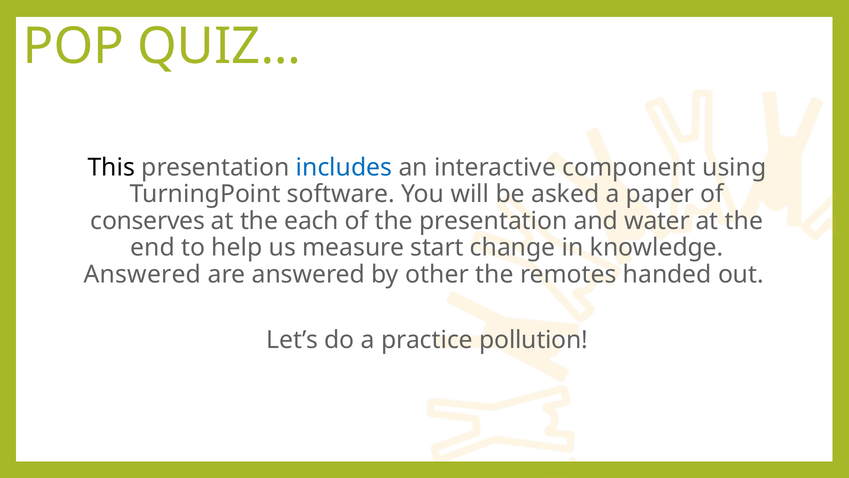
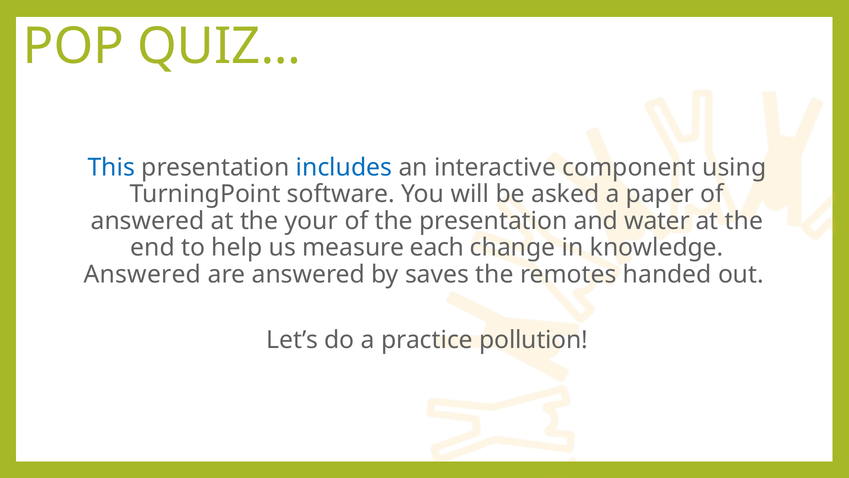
This colour: black -> blue
conserves at (148, 221): conserves -> answered
each: each -> your
start: start -> each
other: other -> saves
